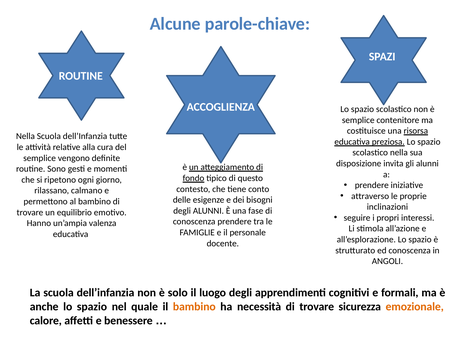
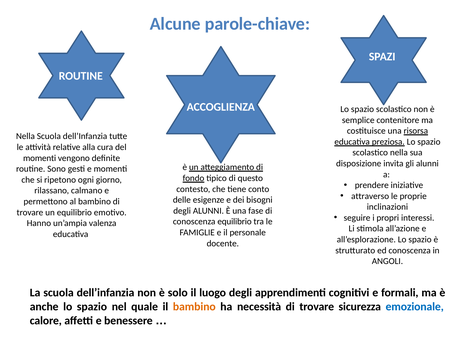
semplice at (40, 158): semplice -> momenti
conoscenza prendere: prendere -> equilibrio
emozionale colour: orange -> blue
